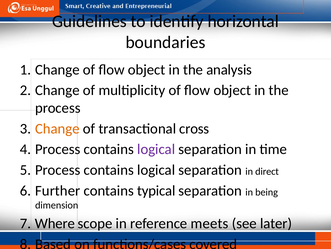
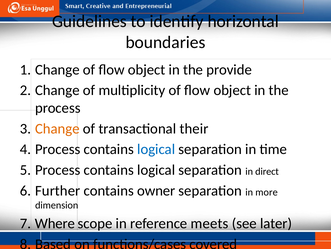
analysis: analysis -> provide
cross: cross -> their
logical at (156, 149) colour: purple -> blue
typical: typical -> owner
being: being -> more
